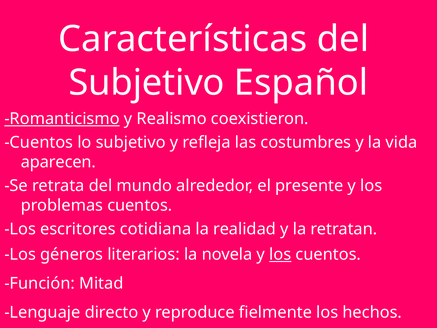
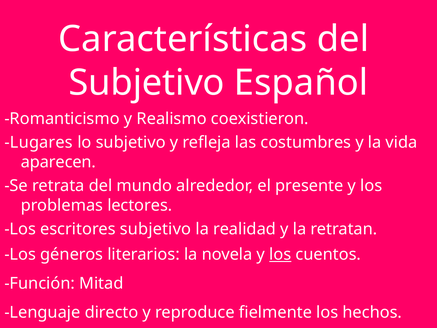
Romanticismo underline: present -> none
Cuentos at (39, 142): Cuentos -> Lugares
problemas cuentos: cuentos -> lectores
escritores cotidiana: cotidiana -> subjetivo
